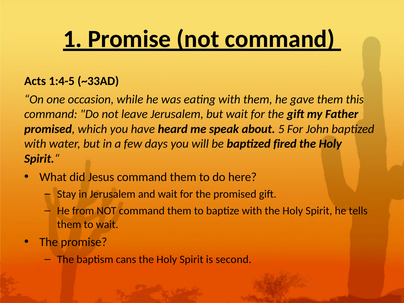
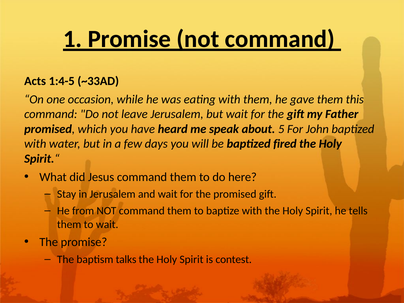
cans: cans -> talks
second: second -> contest
